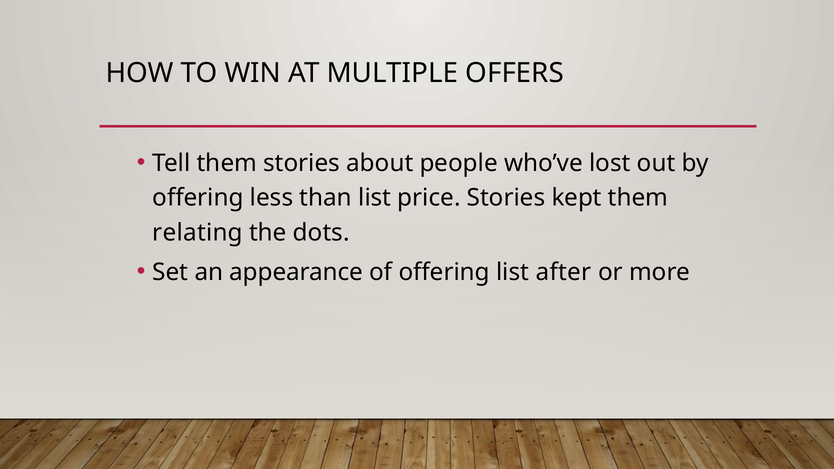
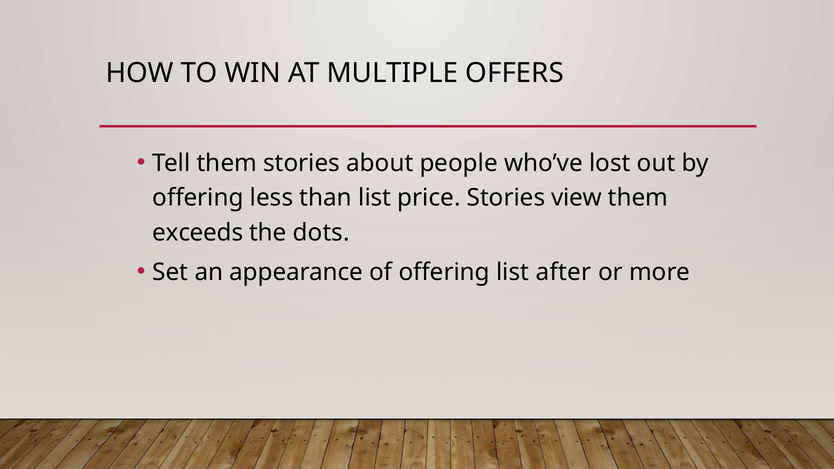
kept: kept -> view
relating: relating -> exceeds
